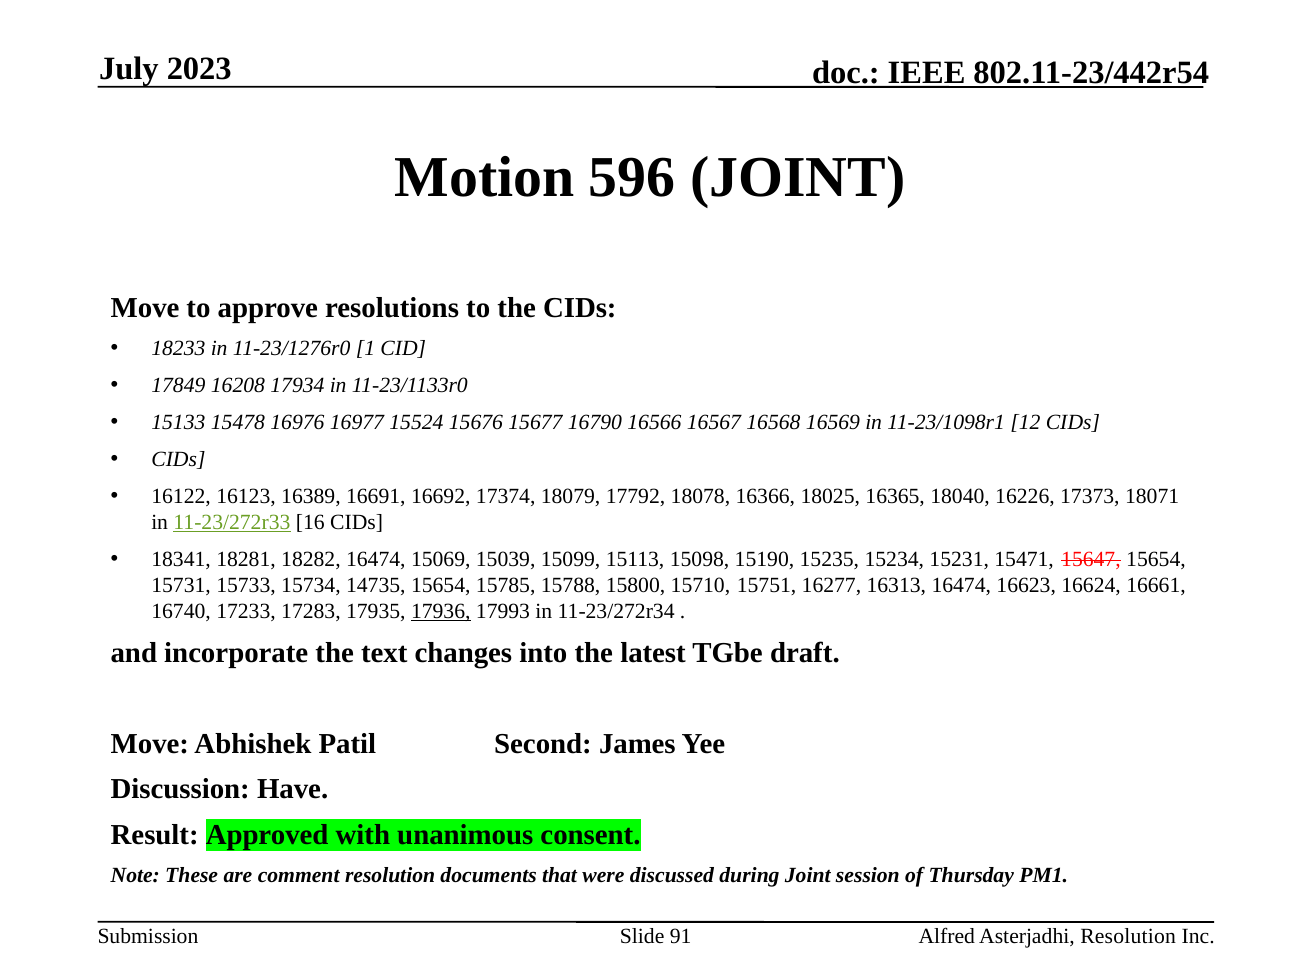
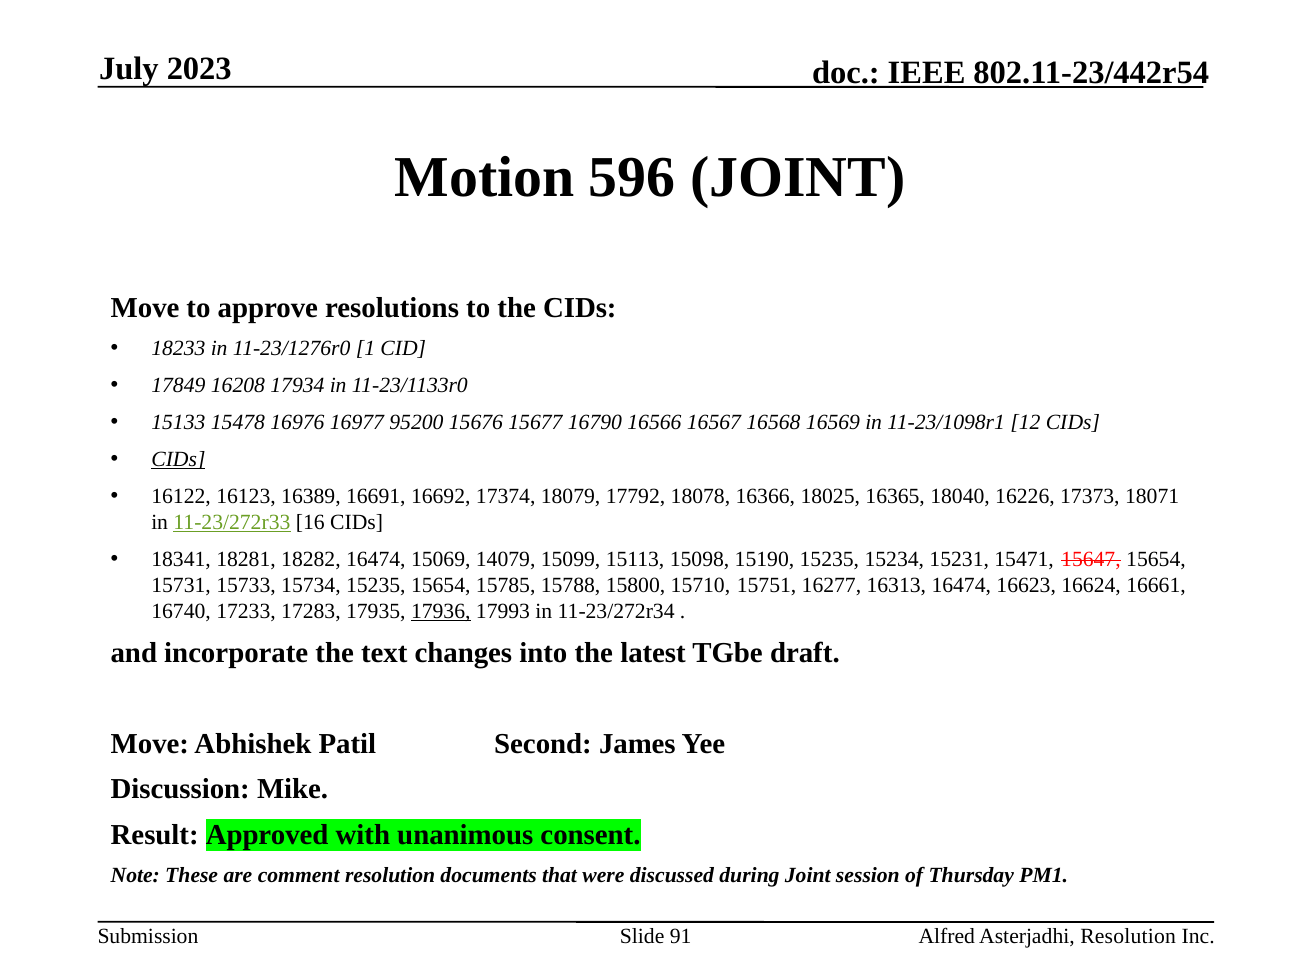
15524: 15524 -> 95200
CIDs at (178, 459) underline: none -> present
15039: 15039 -> 14079
15734 14735: 14735 -> 15235
Have: Have -> Mike
